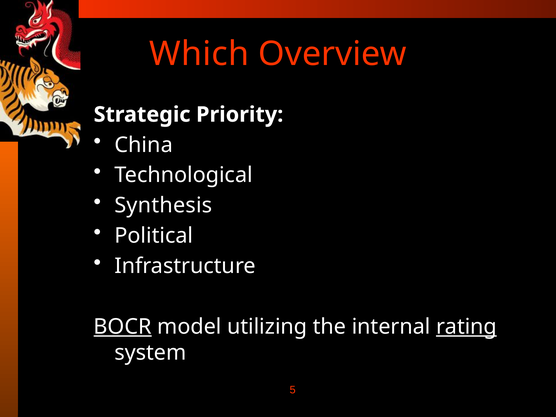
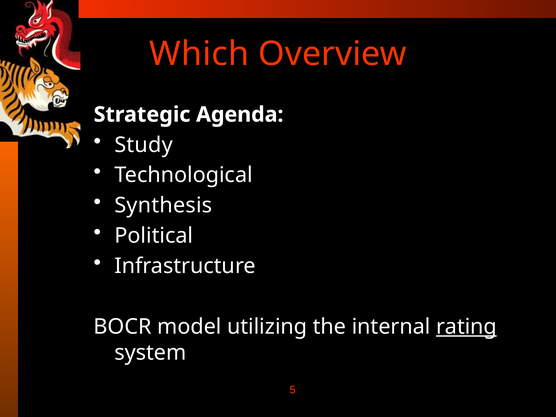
Priority: Priority -> Agenda
China: China -> Study
BOCR underline: present -> none
